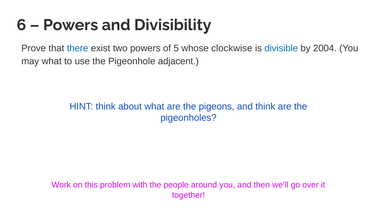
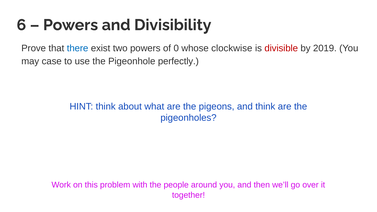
5: 5 -> 0
divisible colour: blue -> red
2004: 2004 -> 2019
may what: what -> case
adjacent: adjacent -> perfectly
